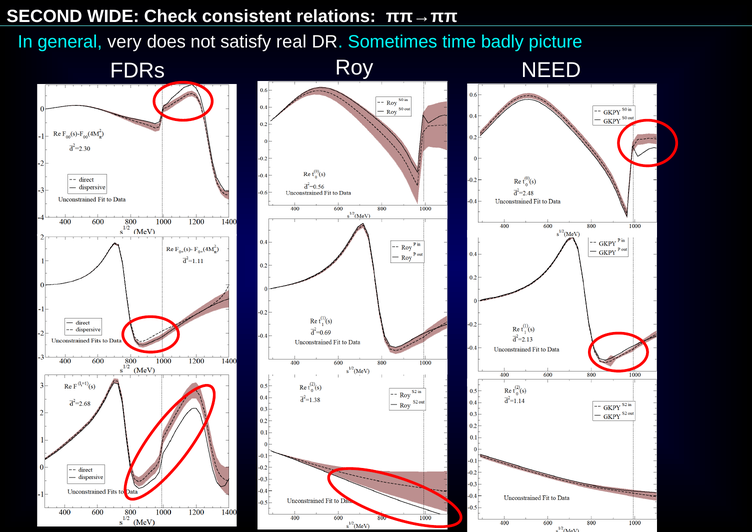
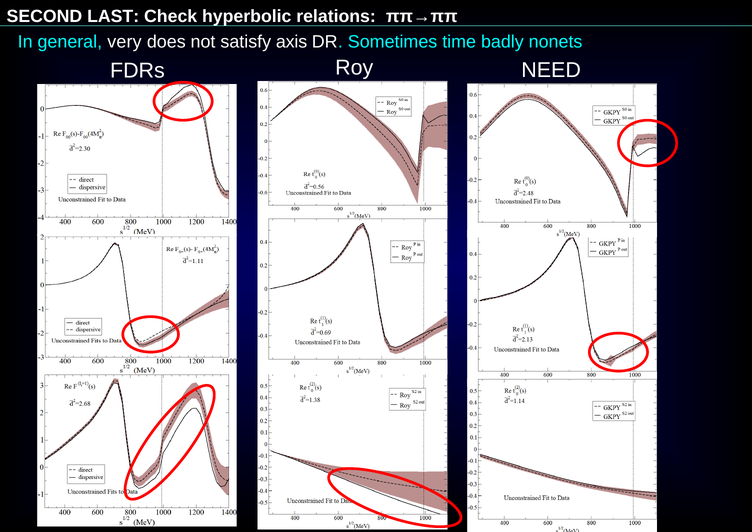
WIDE: WIDE -> LAST
consistent: consistent -> hyperbolic
real: real -> axis
picture: picture -> nonets
